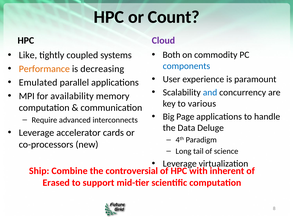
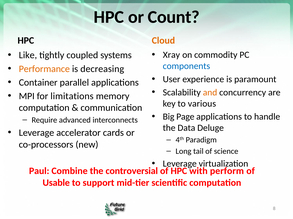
Cloud colour: purple -> orange
Both: Both -> Xray
Emulated: Emulated -> Container
and colour: blue -> orange
availability: availability -> limitations
Ship: Ship -> Paul
inherent: inherent -> perform
Erased: Erased -> Usable
